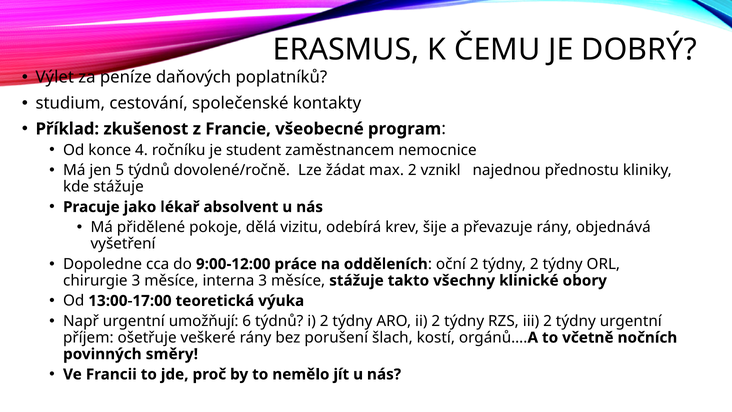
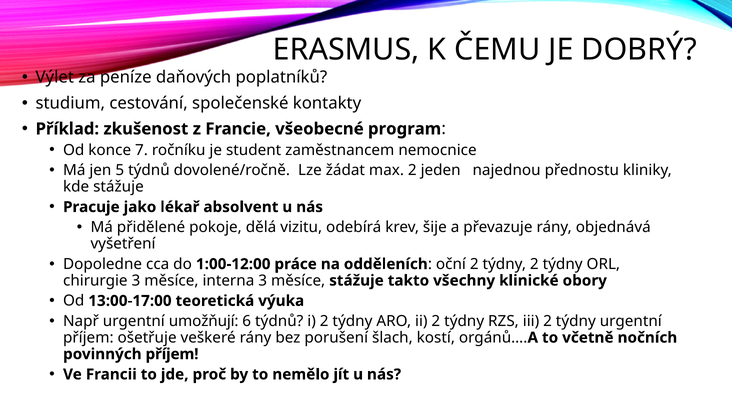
4: 4 -> 7
vznikl: vznikl -> jeden
9:00-12:00: 9:00-12:00 -> 1:00-12:00
povinných směry: směry -> příjem
